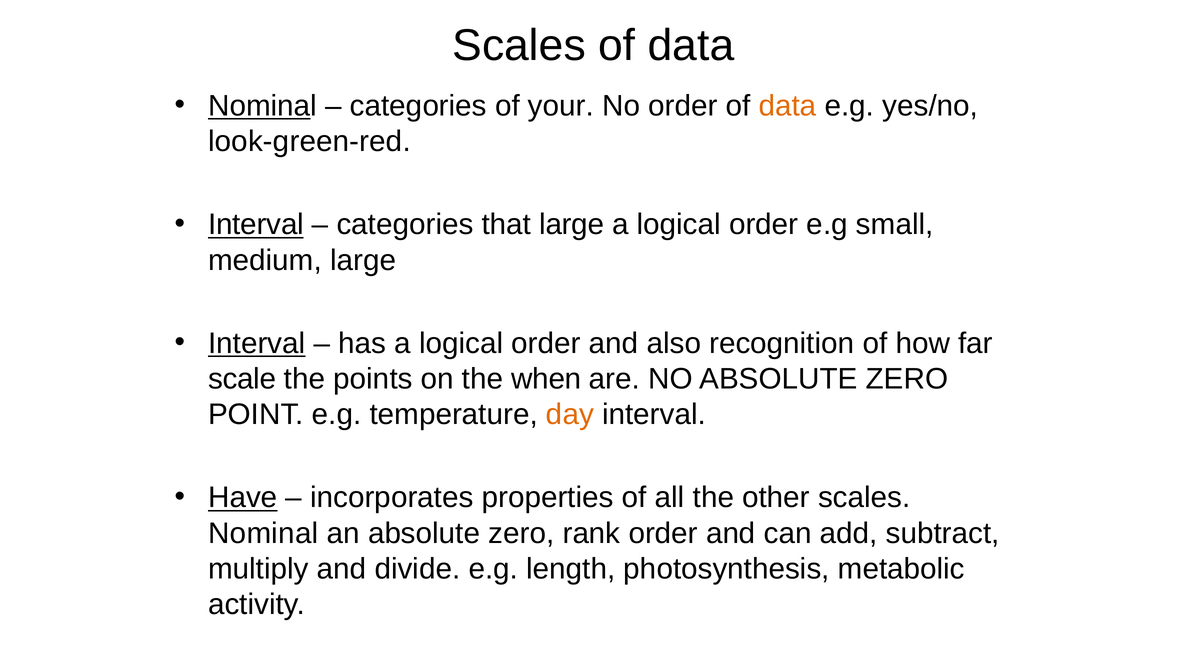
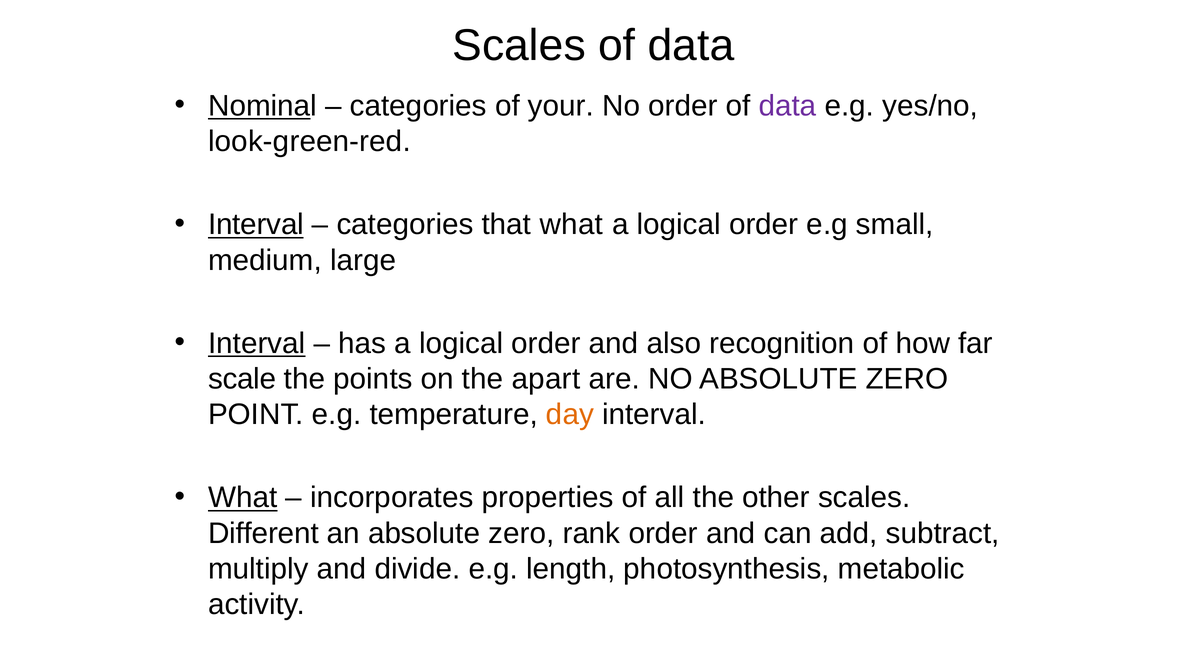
data at (788, 106) colour: orange -> purple
that large: large -> what
when: when -> apart
Have at (243, 497): Have -> What
Nominal at (263, 533): Nominal -> Different
